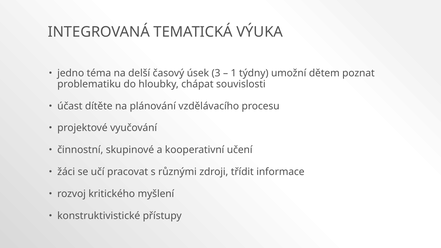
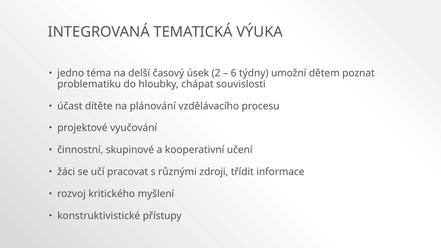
3: 3 -> 2
1: 1 -> 6
